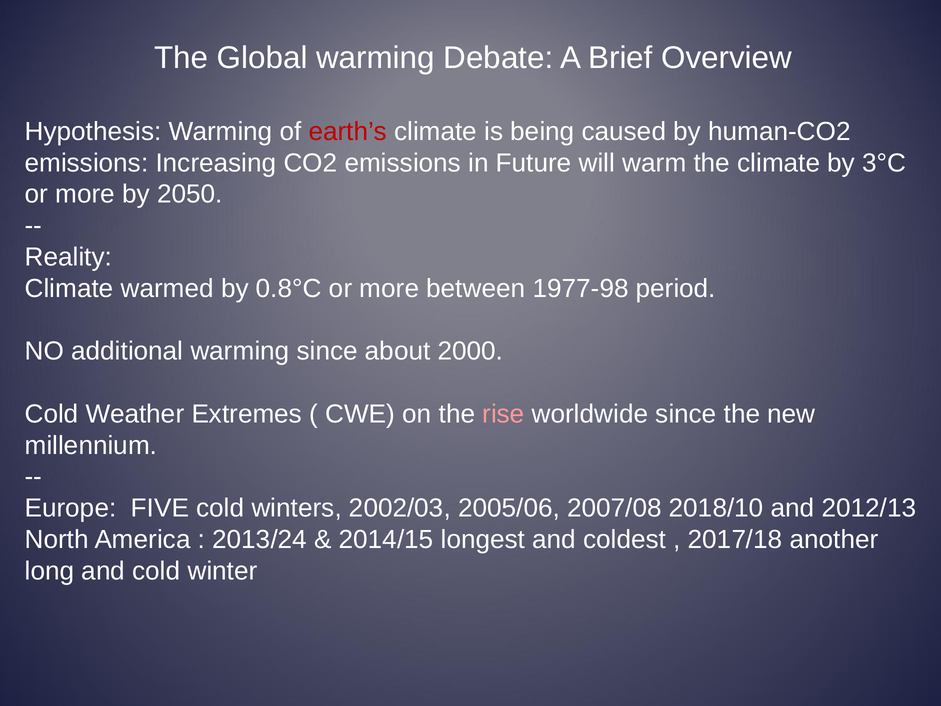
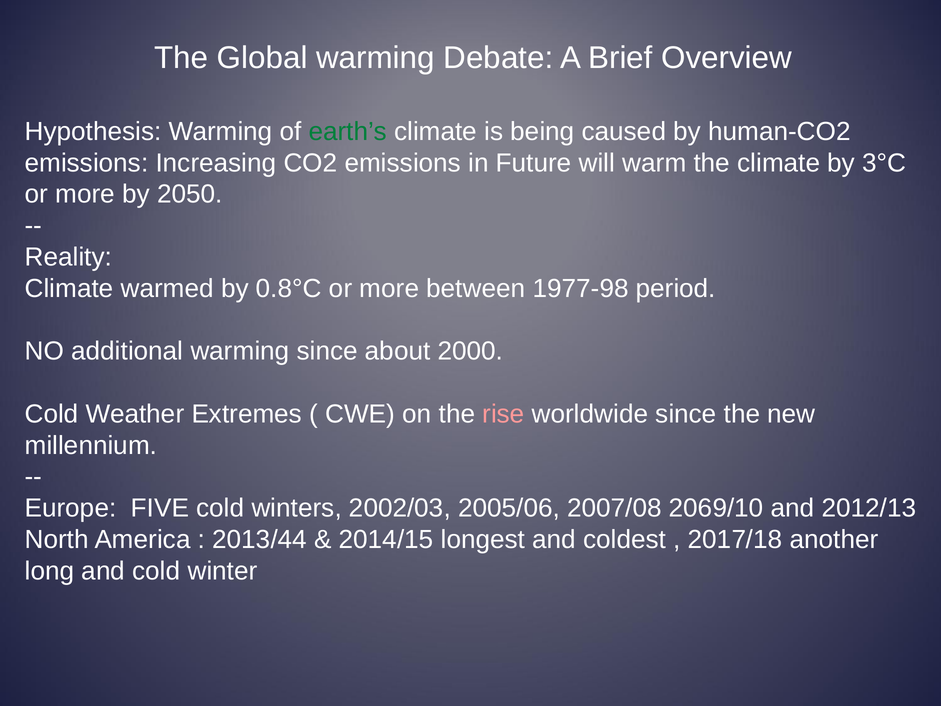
earth’s colour: red -> green
2018/10: 2018/10 -> 2069/10
2013/24: 2013/24 -> 2013/44
